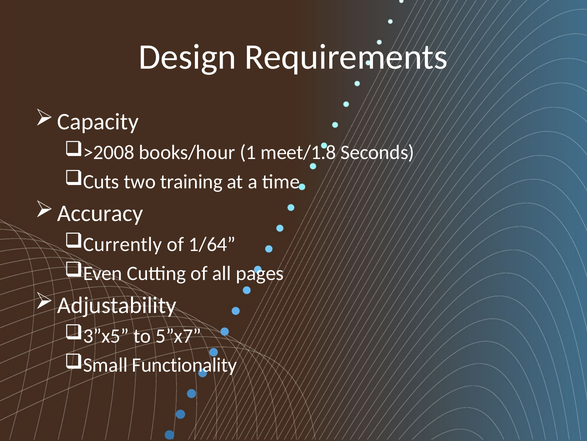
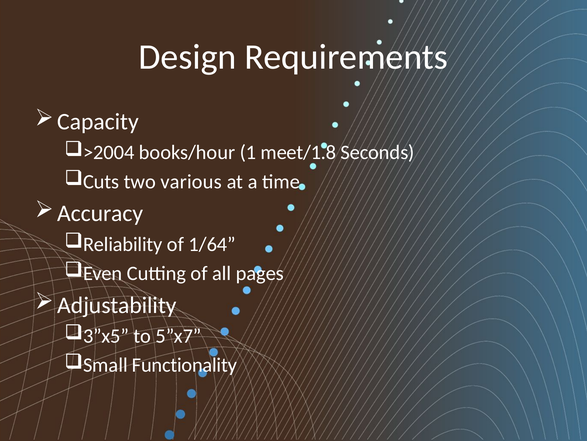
>2008: >2008 -> >2004
training: training -> various
Currently: Currently -> Reliability
